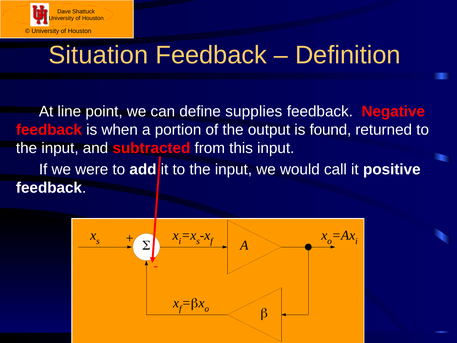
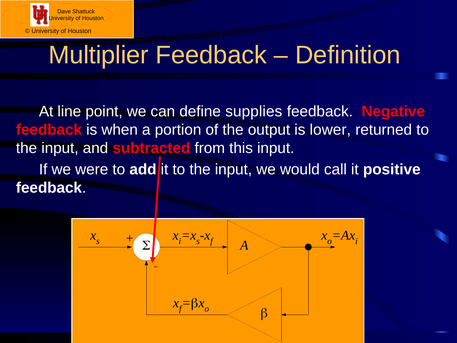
Situation: Situation -> Multiplier
found: found -> lower
